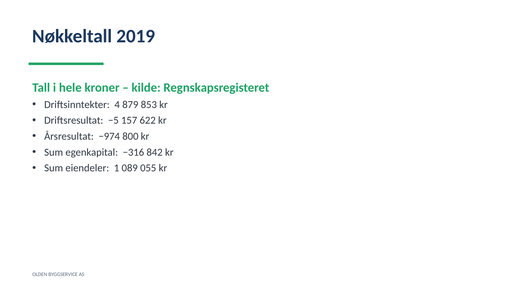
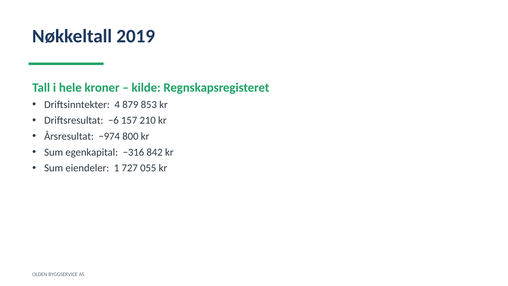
−5: −5 -> −6
622: 622 -> 210
089: 089 -> 727
